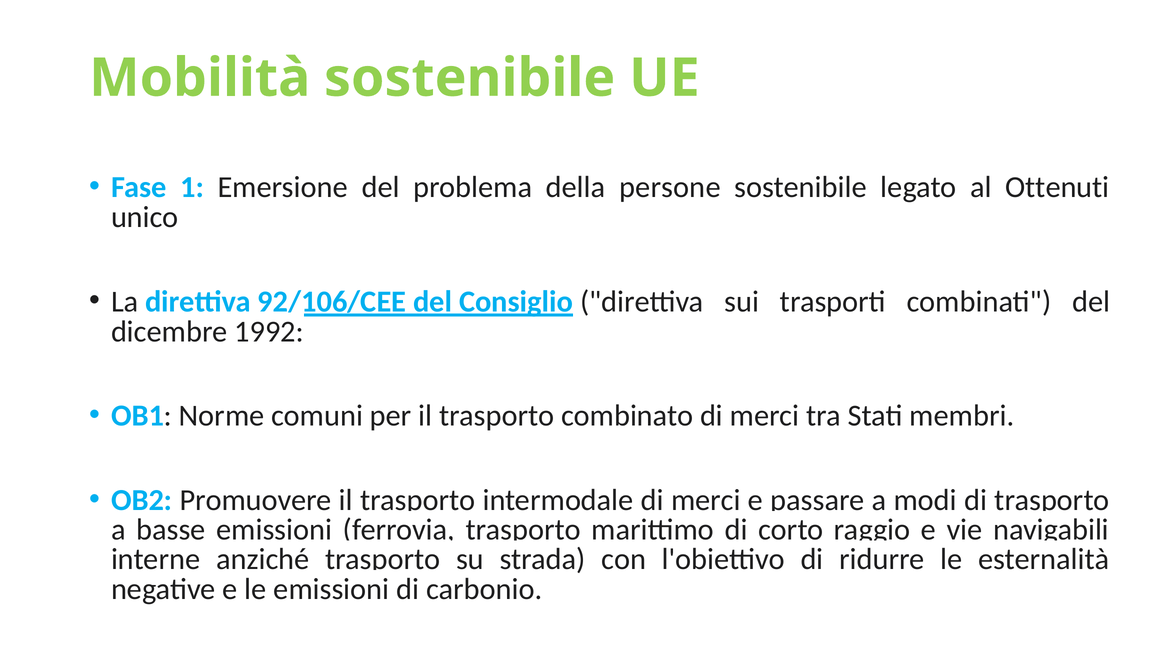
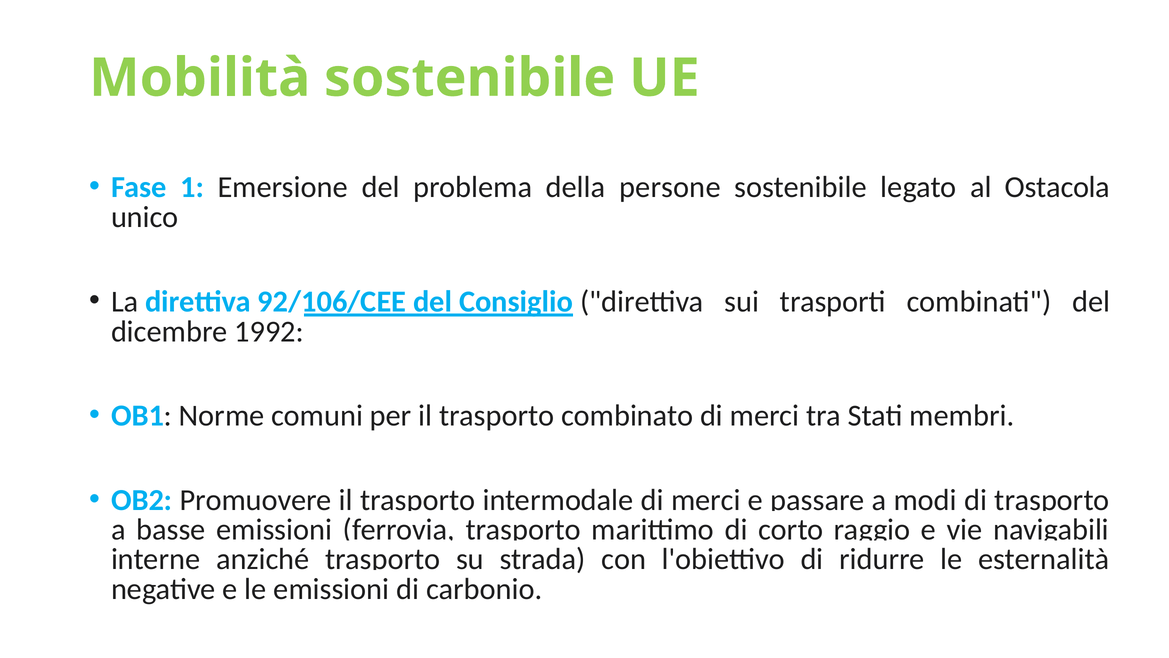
Ottenuti: Ottenuti -> Ostacola
